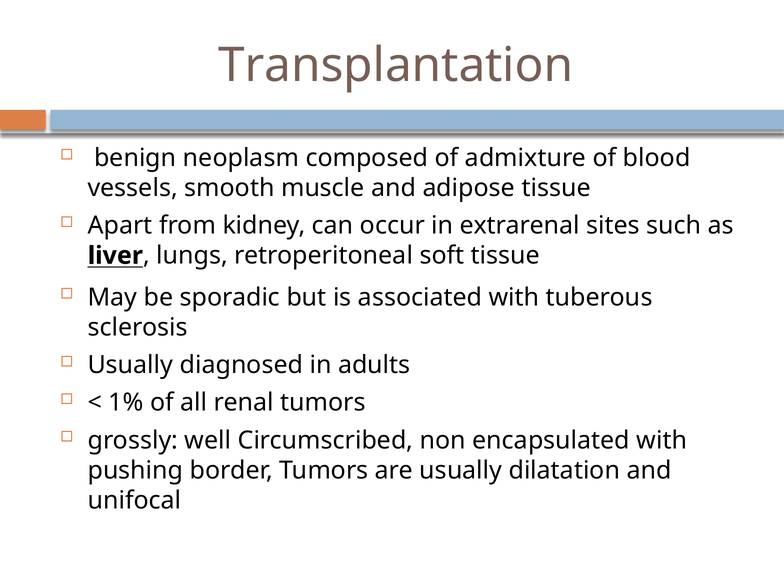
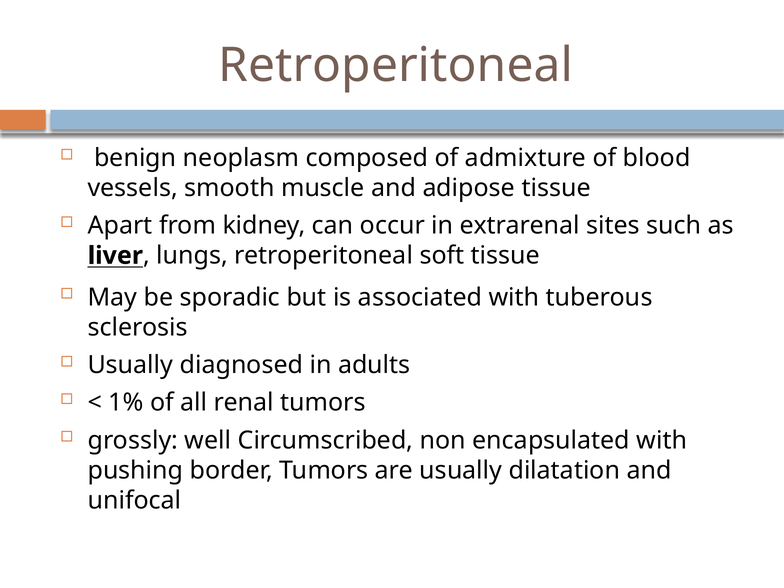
Transplantation at (396, 65): Transplantation -> Retroperitoneal
